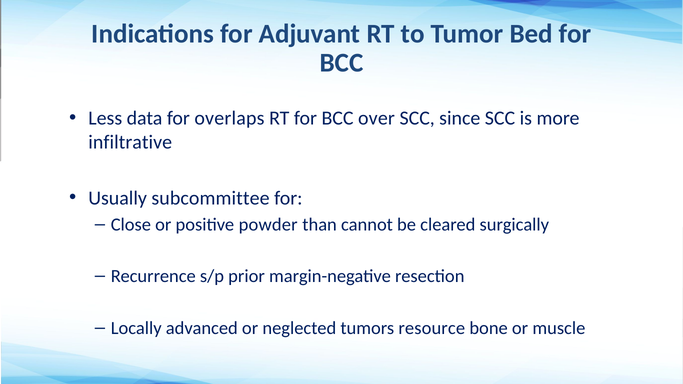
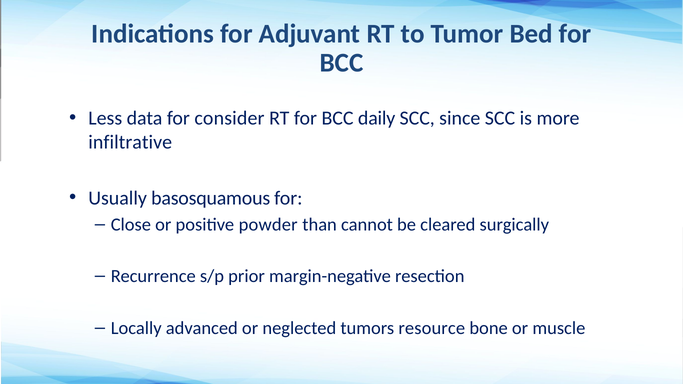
overlaps: overlaps -> consider
over: over -> daily
subcommittee: subcommittee -> basosquamous
